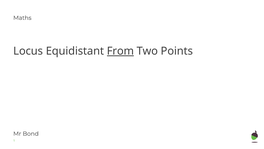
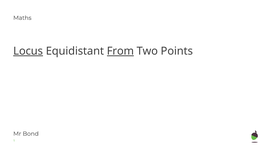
Locus underline: none -> present
